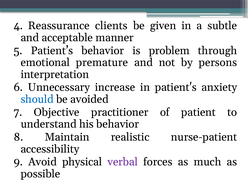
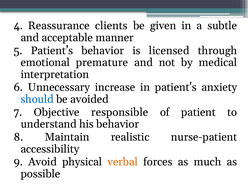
problem: problem -> licensed
persons: persons -> medical
practitioner: practitioner -> responsible
verbal colour: purple -> orange
